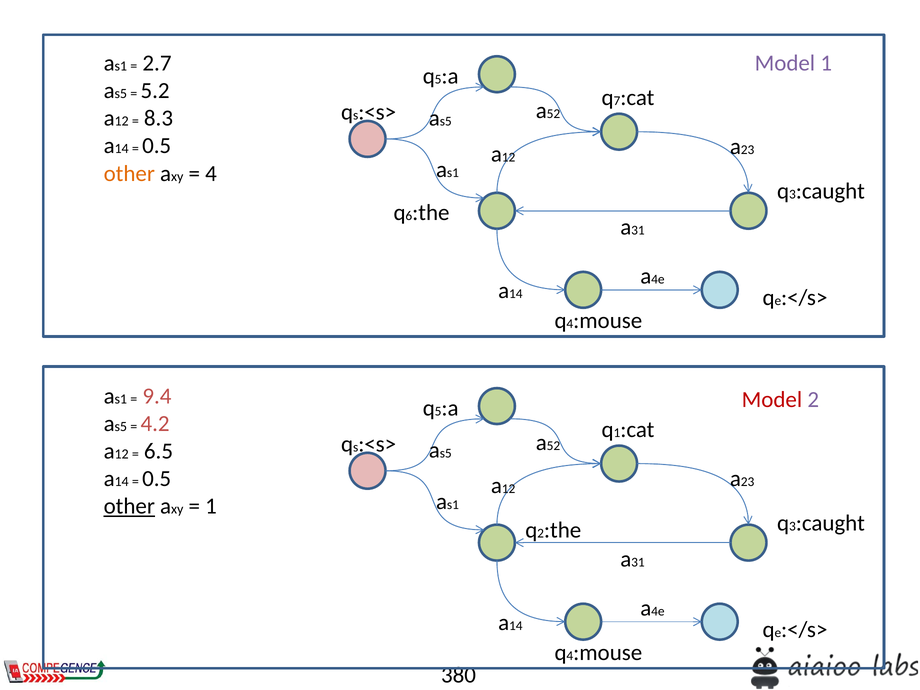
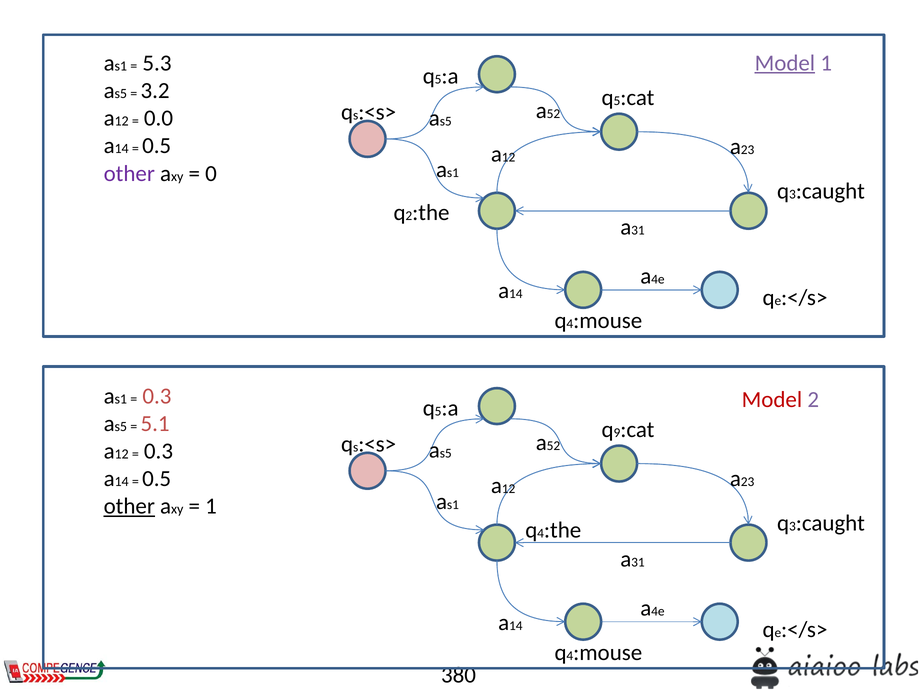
2.7: 2.7 -> 5.3
Model at (785, 63) underline: none -> present
5.2: 5.2 -> 3.2
7 at (617, 101): 7 -> 5
8.3: 8.3 -> 0.0
other at (129, 173) colour: orange -> purple
4 at (211, 173): 4 -> 0
6 at (409, 216): 6 -> 2
9.4 at (157, 396): 9.4 -> 0.3
4.2: 4.2 -> 5.1
1 at (617, 433): 1 -> 9
6.5 at (159, 451): 6.5 -> 0.3
2 at (541, 533): 2 -> 4
